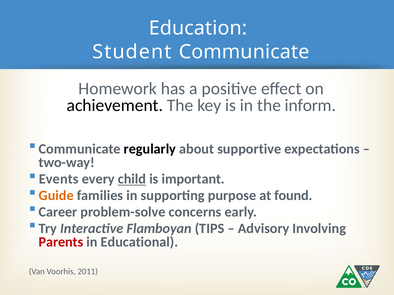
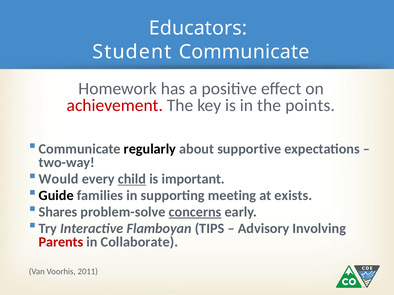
Education: Education -> Educators
achievement colour: black -> red
inform: inform -> points
Events: Events -> Would
Guide colour: orange -> black
purpose: purpose -> meeting
found: found -> exists
Career: Career -> Shares
concerns underline: none -> present
Educational: Educational -> Collaborate
